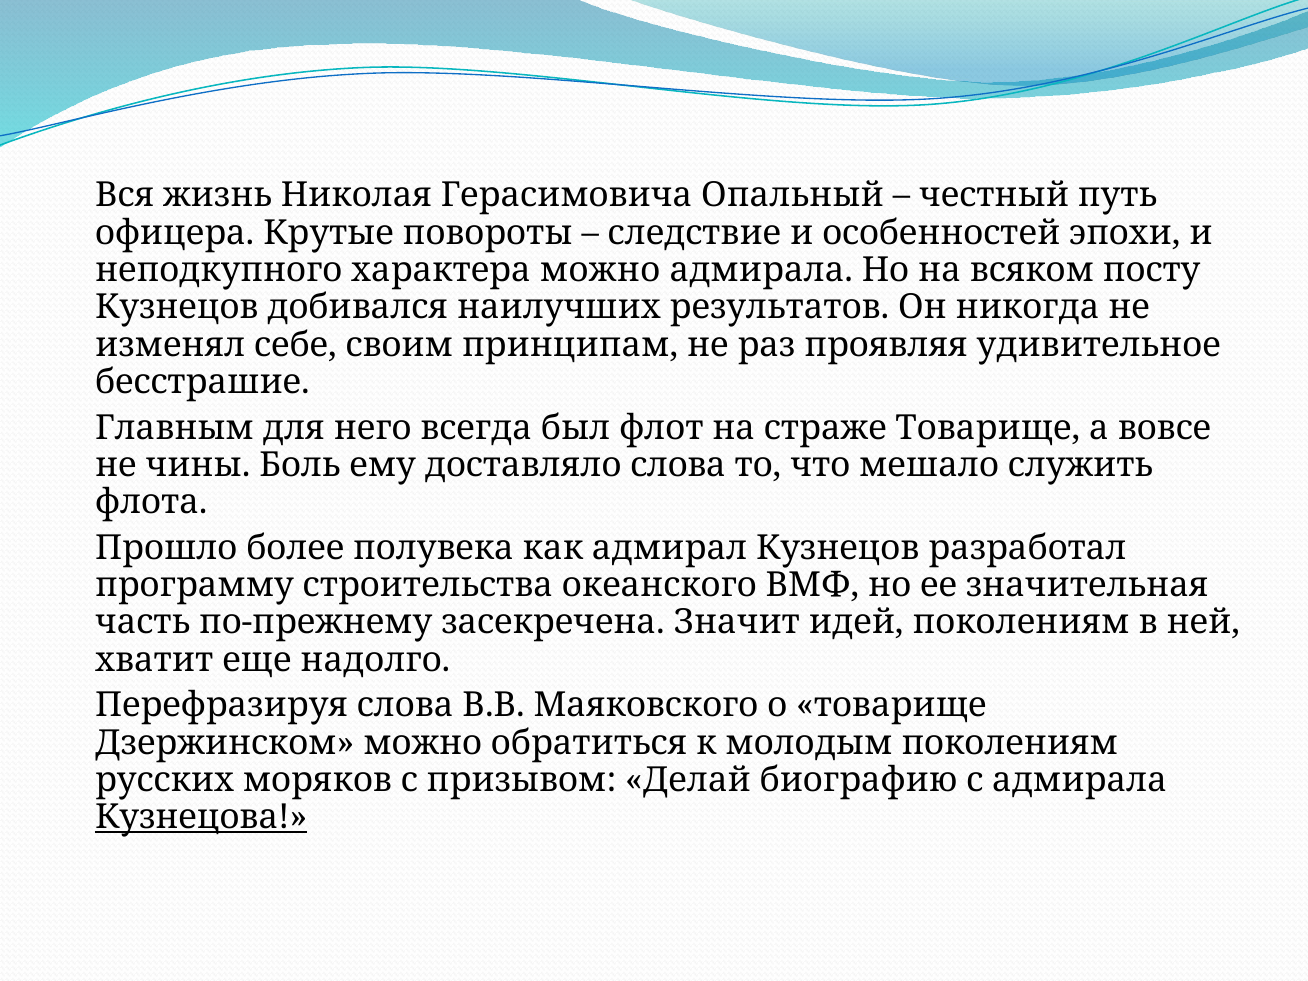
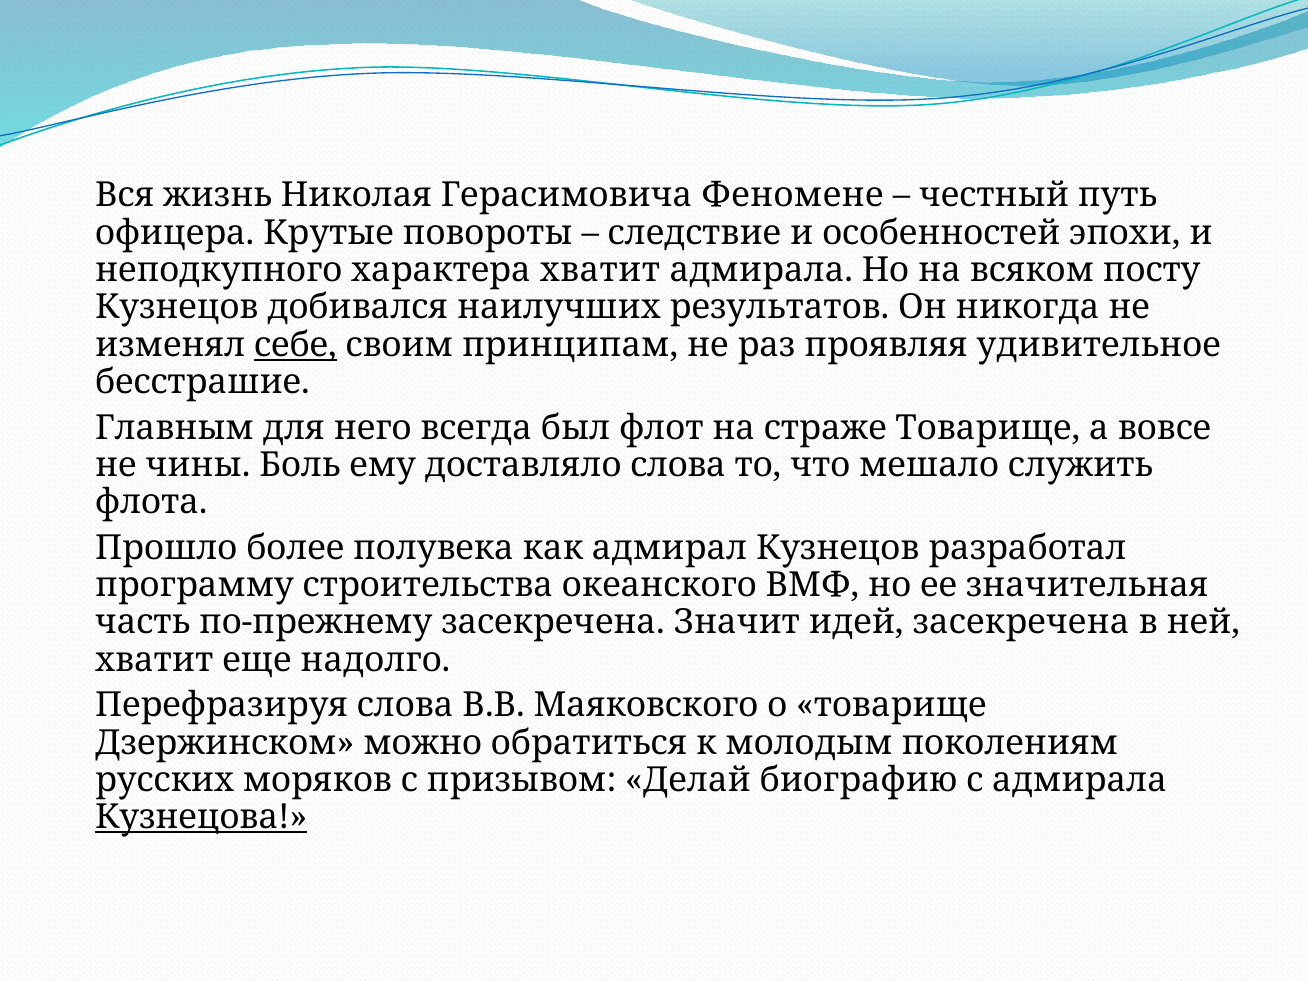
Опальный: Опальный -> Феномене
характера можно: можно -> хватит
себе underline: none -> present
идей поколениям: поколениям -> засекречена
